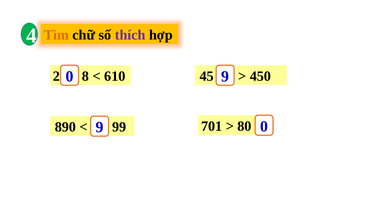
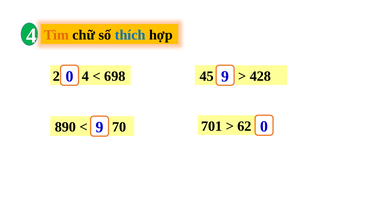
thích colour: purple -> blue
8 at (86, 76): 8 -> 4
610: 610 -> 698
450: 450 -> 428
80: 80 -> 62
99: 99 -> 70
